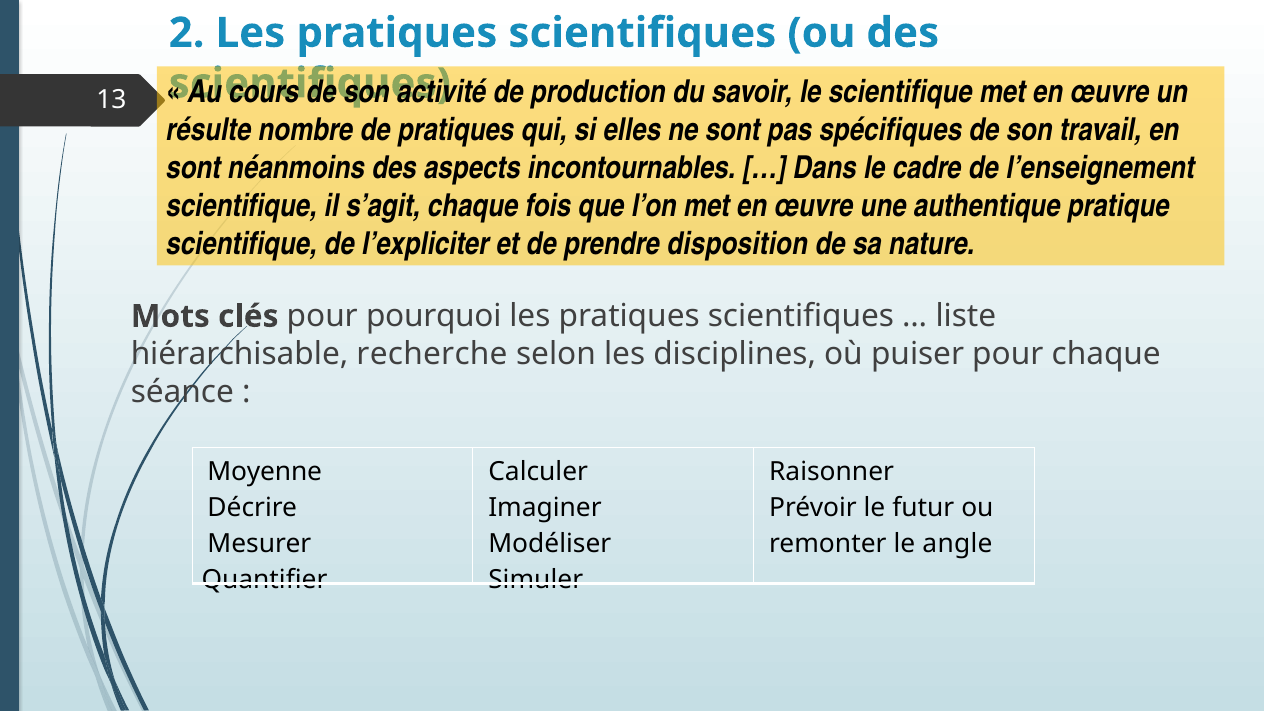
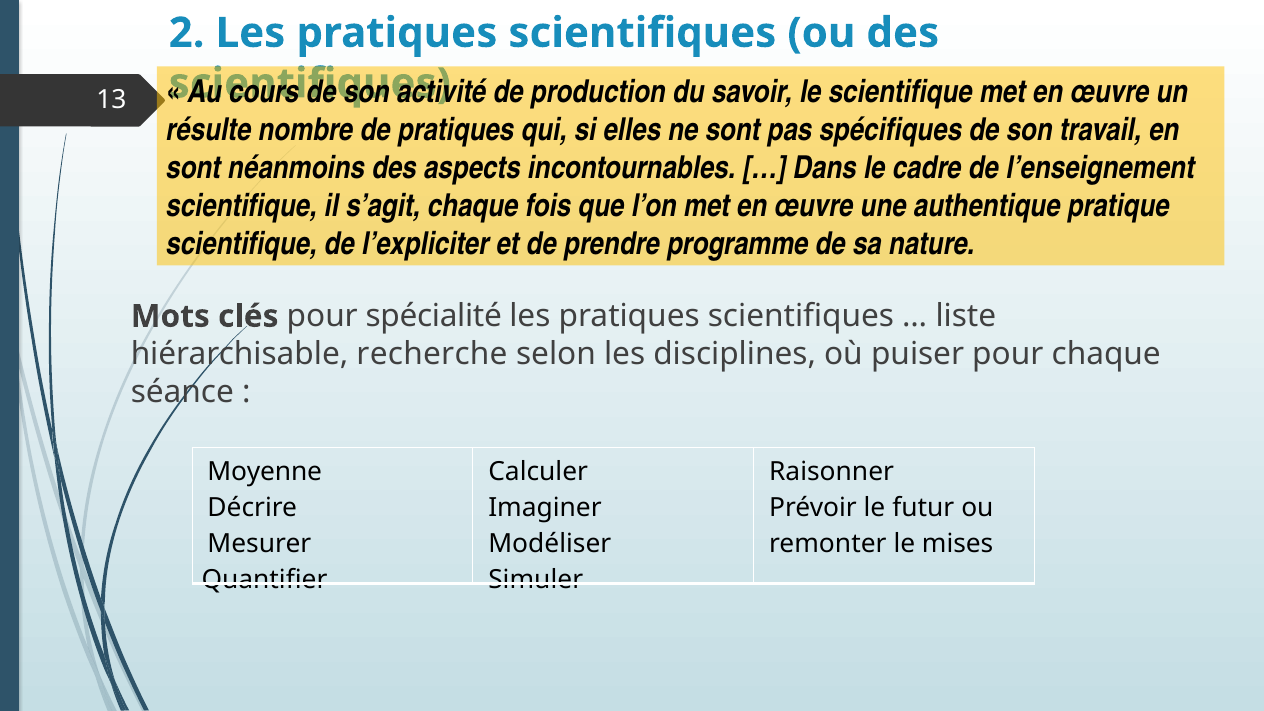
disposition: disposition -> programme
pourquoi: pourquoi -> spécialité
angle: angle -> mises
